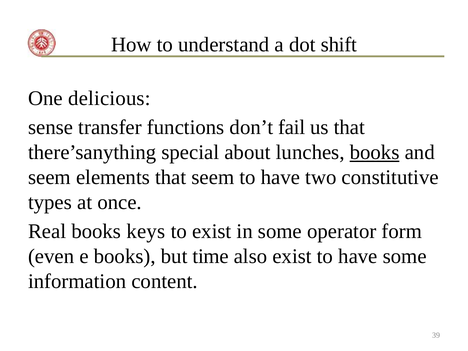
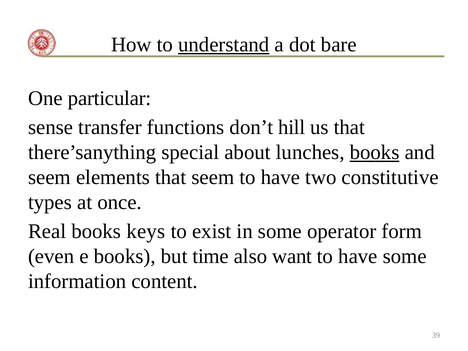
understand underline: none -> present
shift: shift -> bare
delicious: delicious -> particular
fail: fail -> hill
also exist: exist -> want
